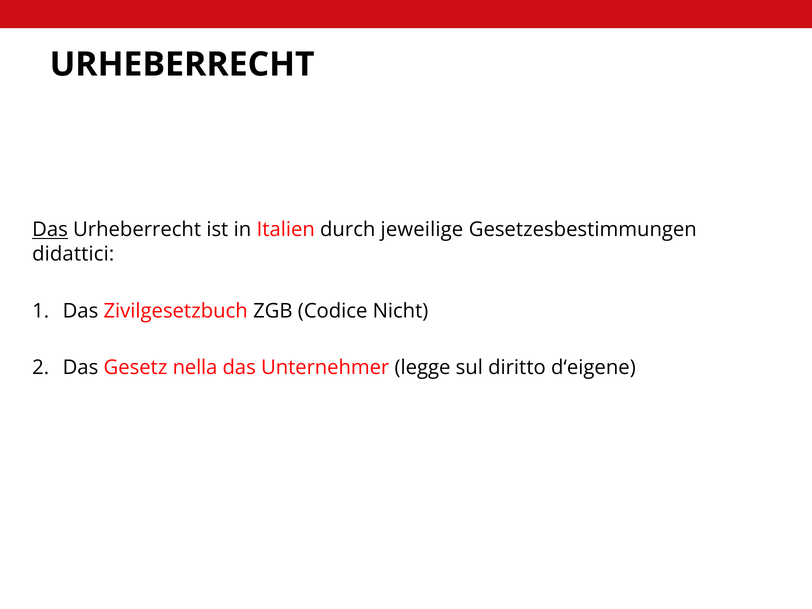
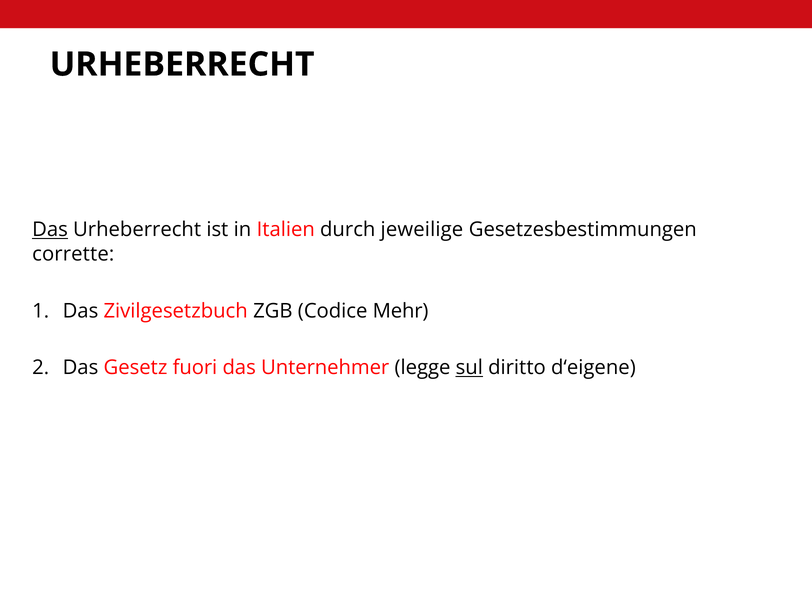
didattici: didattici -> corrette
Nicht: Nicht -> Mehr
nella: nella -> fuori
sul underline: none -> present
